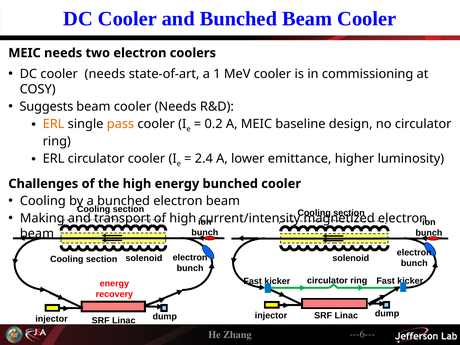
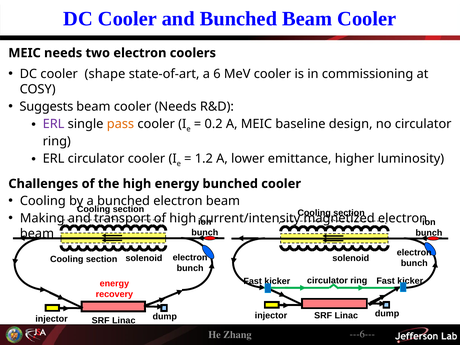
DC cooler needs: needs -> shape
1: 1 -> 6
ERL at (54, 124) colour: orange -> purple
2.4: 2.4 -> 1.2
